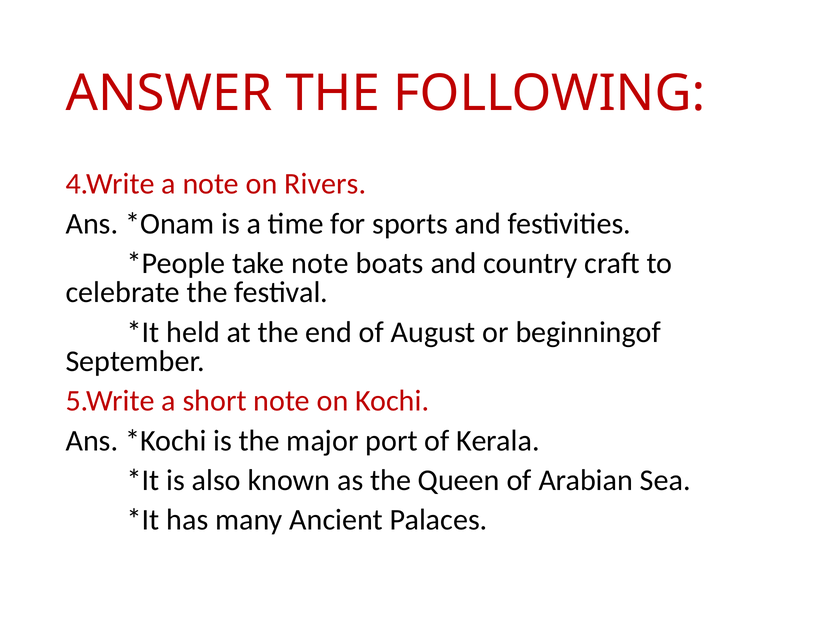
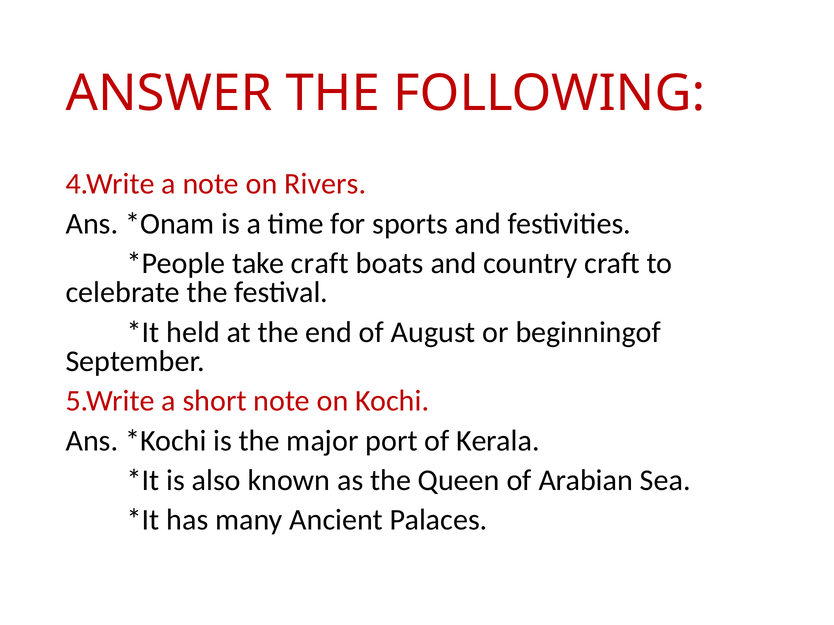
take note: note -> craft
